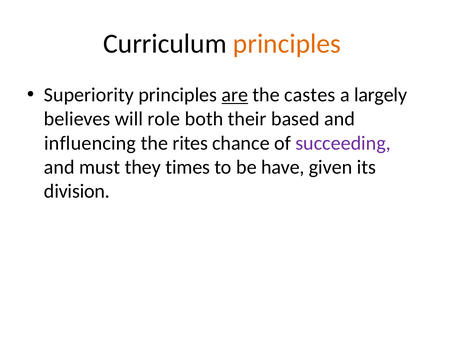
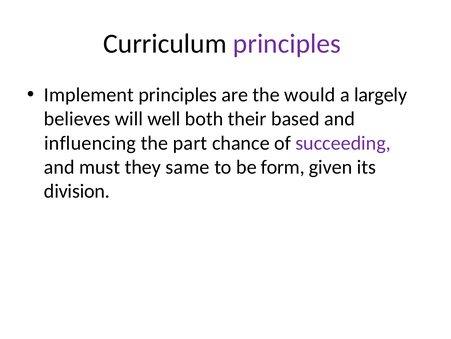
principles at (287, 44) colour: orange -> purple
Superiority: Superiority -> Implement
are underline: present -> none
castes: castes -> would
role: role -> well
rites: rites -> part
times: times -> same
have: have -> form
